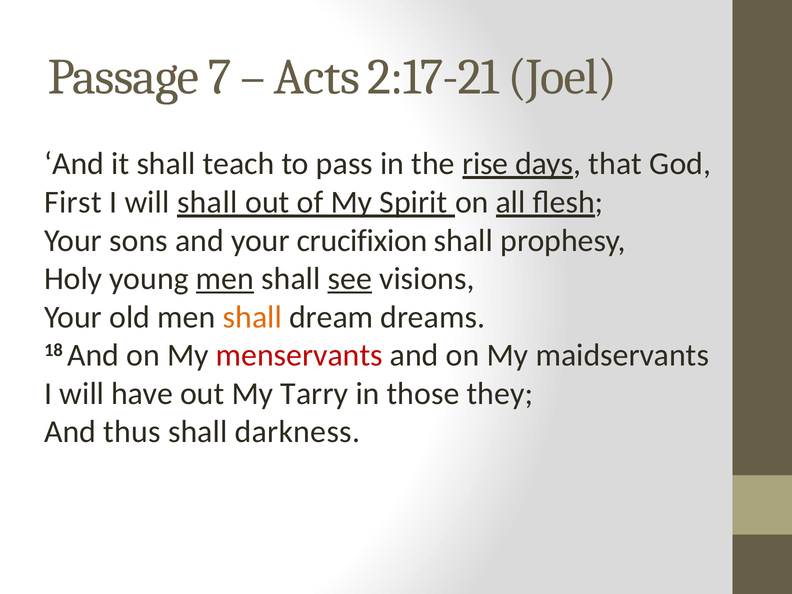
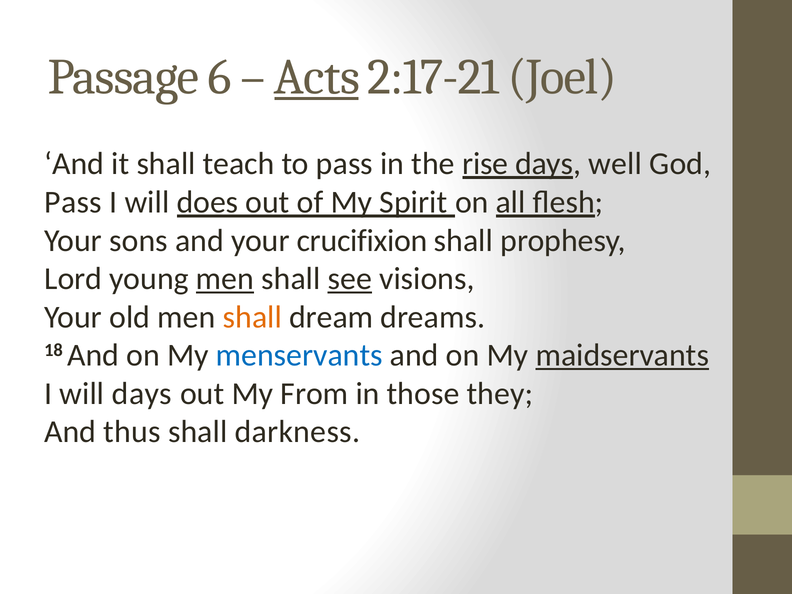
7: 7 -> 6
Acts underline: none -> present
that: that -> well
First at (73, 202): First -> Pass
will shall: shall -> does
Holy: Holy -> Lord
menservants colour: red -> blue
maidservants underline: none -> present
will have: have -> days
Tarry: Tarry -> From
